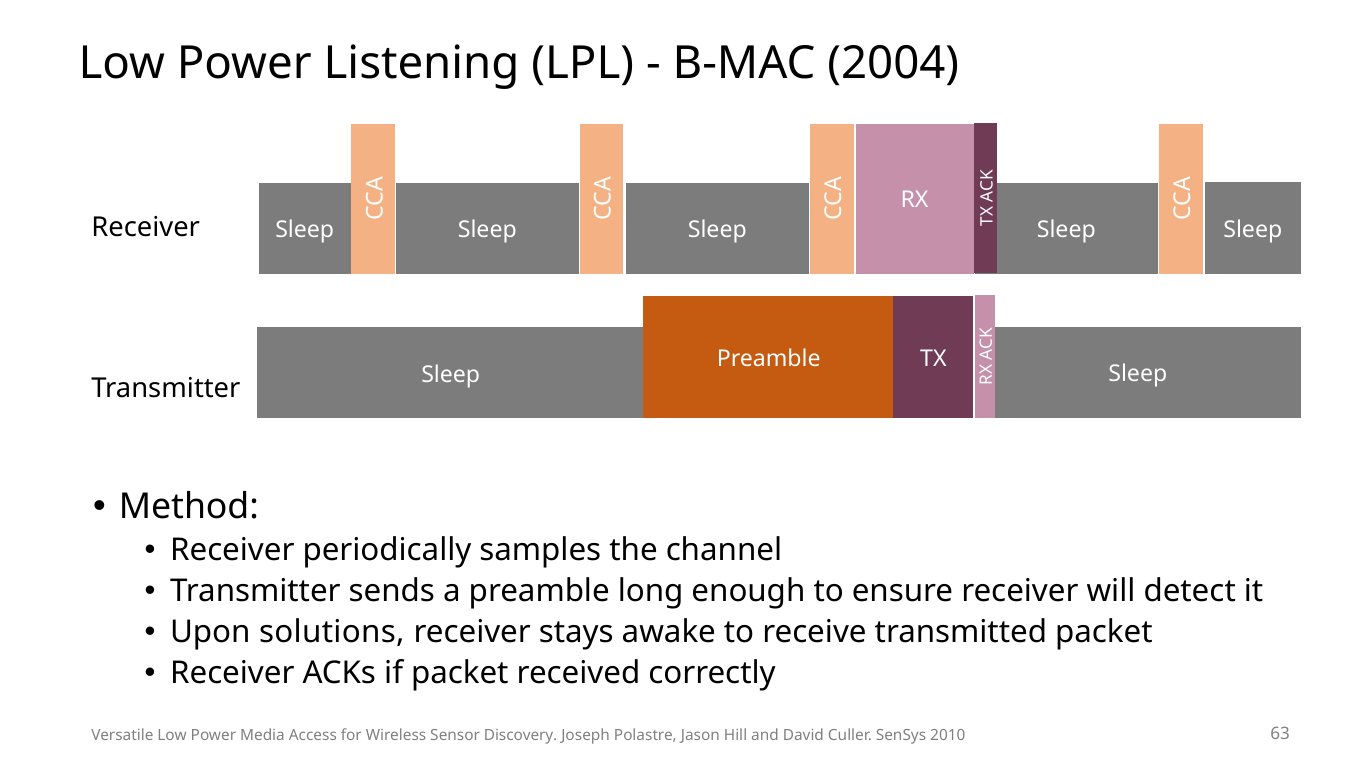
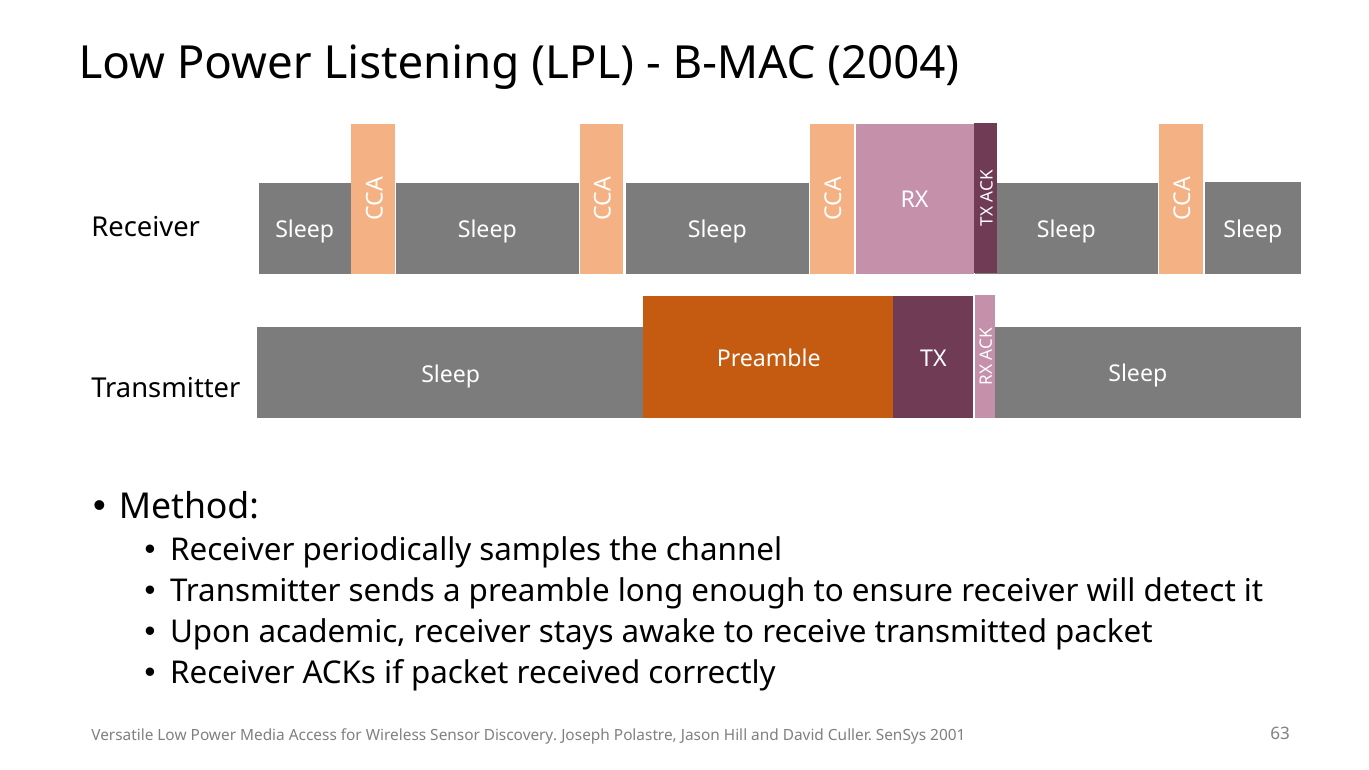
solutions: solutions -> academic
2010: 2010 -> 2001
